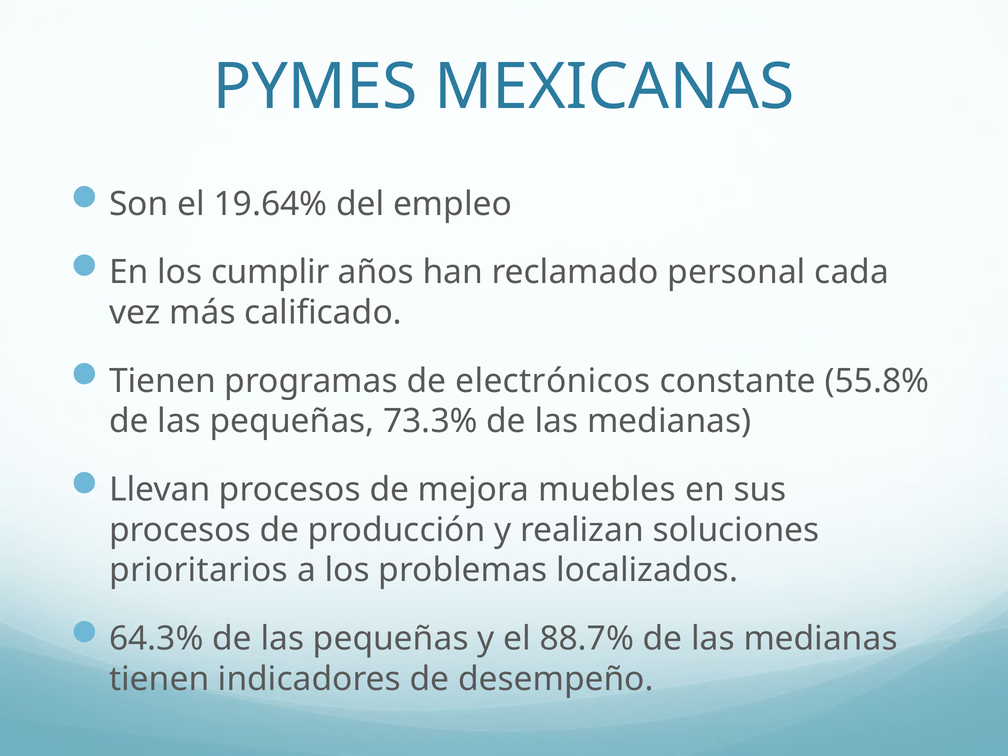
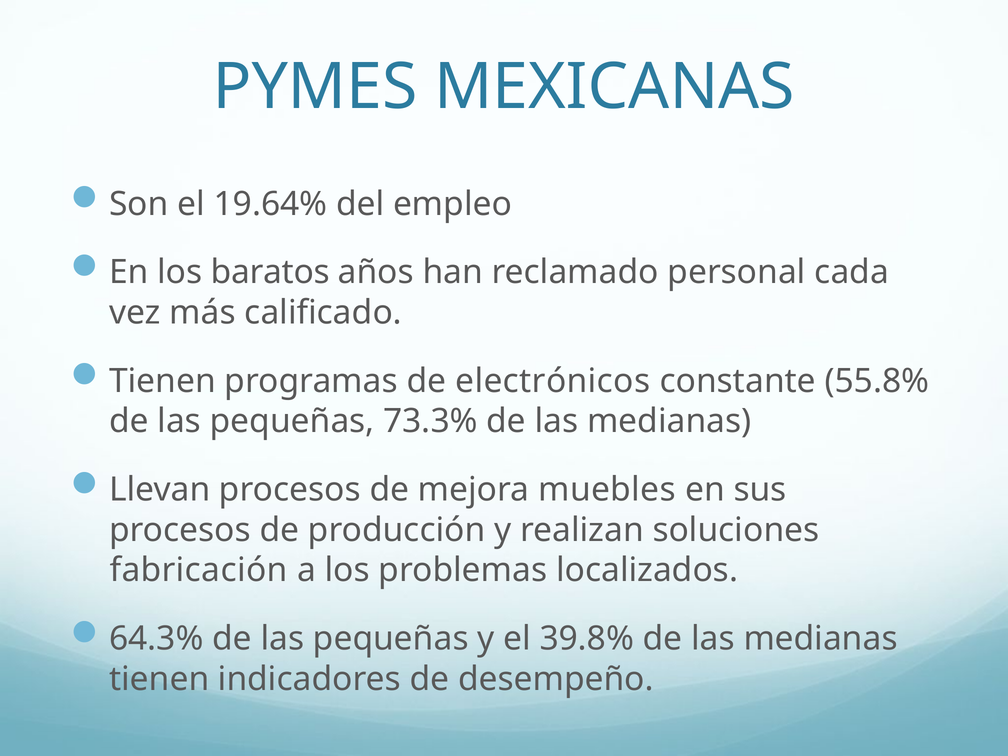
cumplir: cumplir -> baratos
prioritarios: prioritarios -> fabricación
88.7%: 88.7% -> 39.8%
